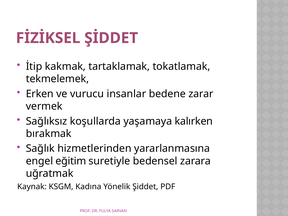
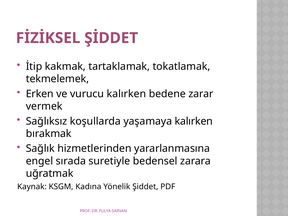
vurucu insanlar: insanlar -> kalırken
eğitim: eğitim -> sırada
